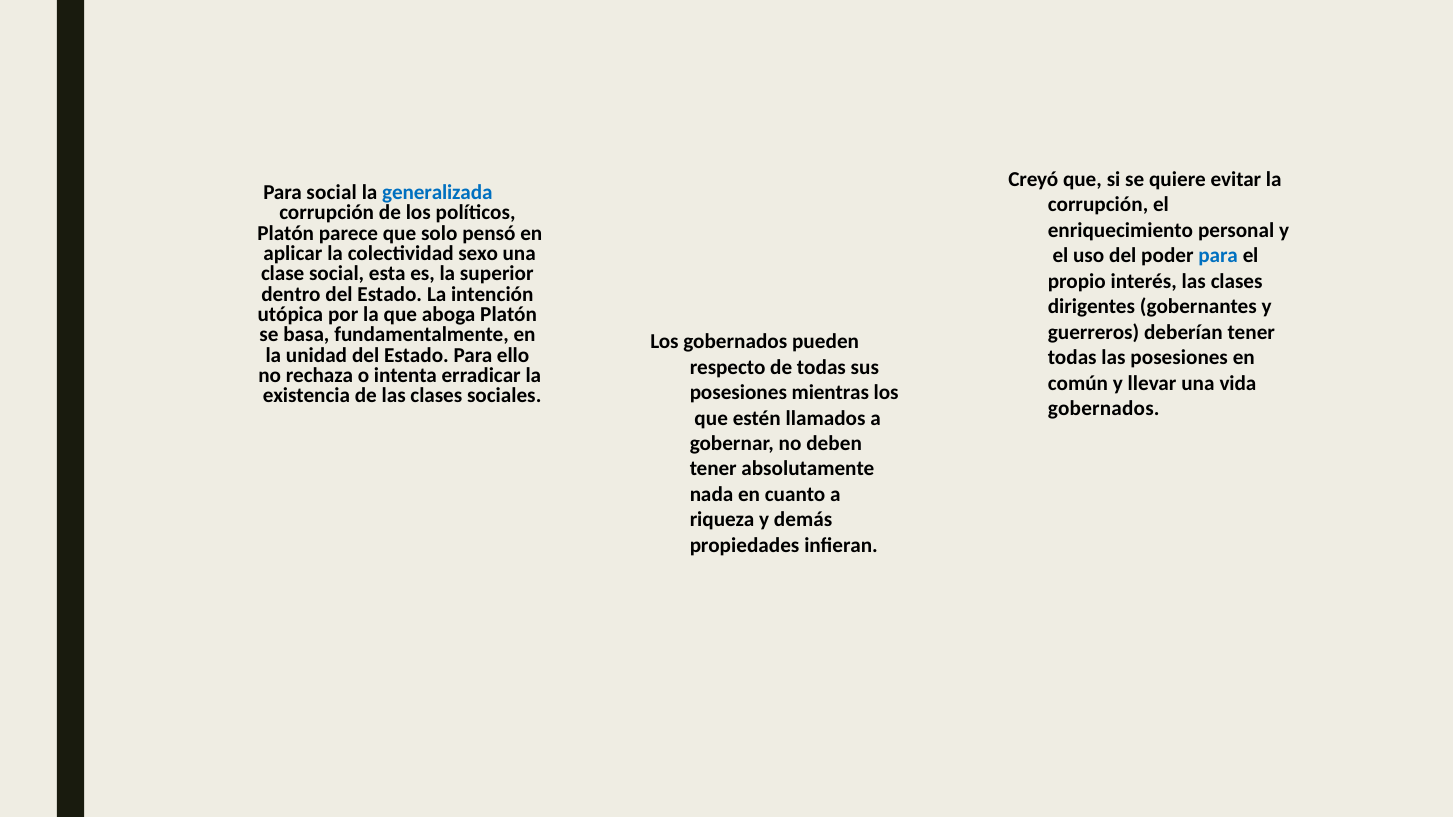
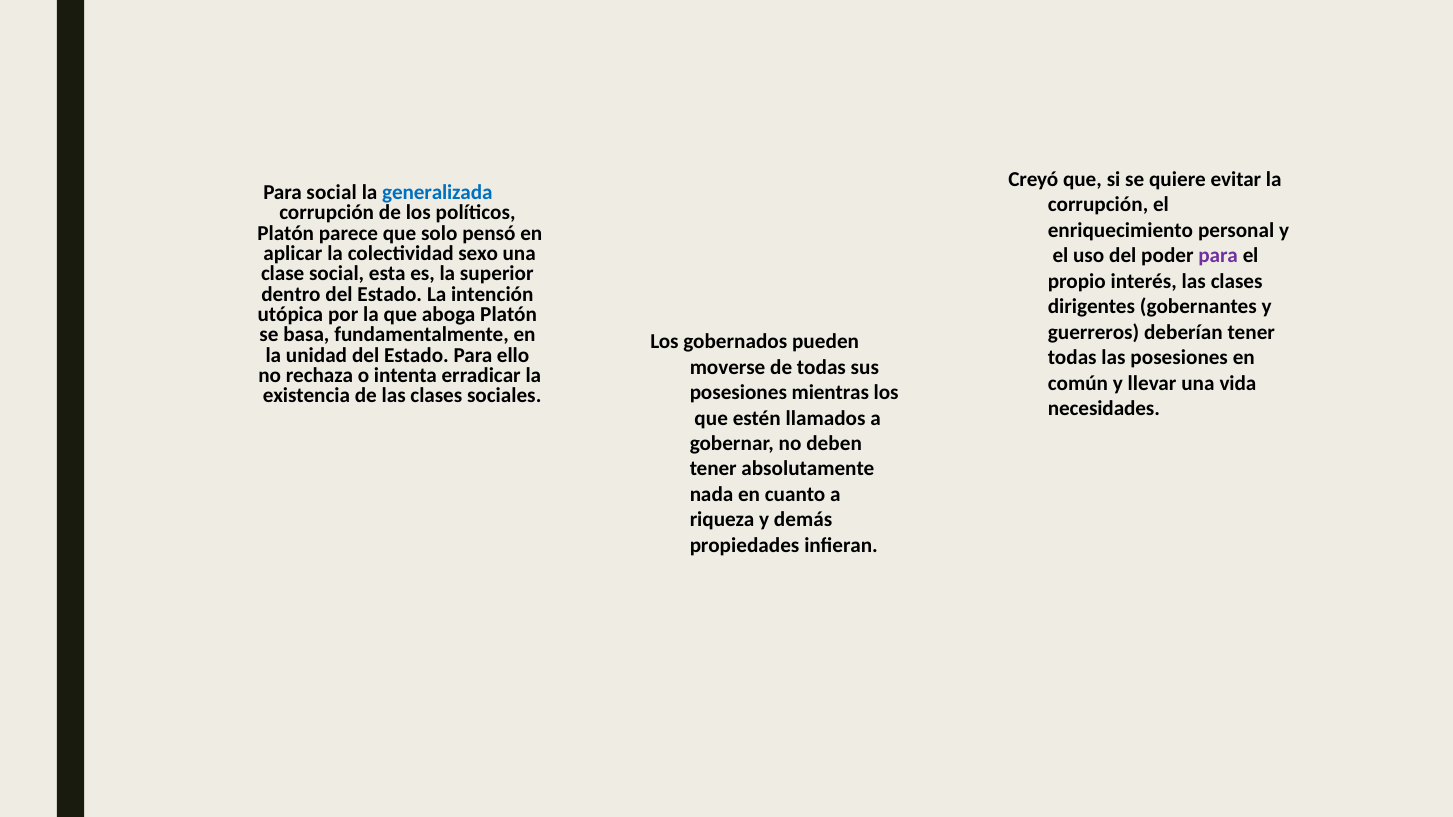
para at (1218, 256) colour: blue -> purple
respecto: respecto -> moverse
gobernados at (1104, 409): gobernados -> necesidades
